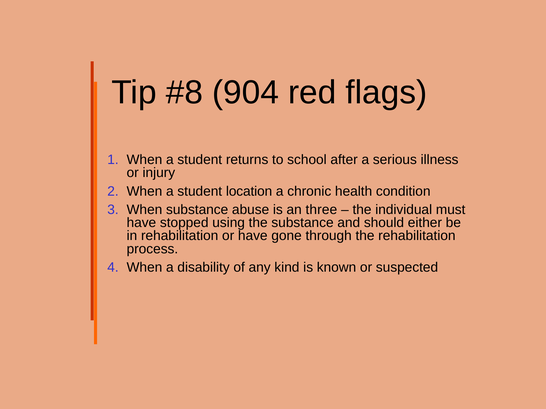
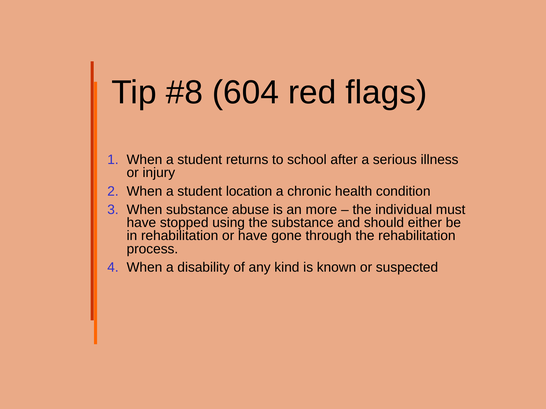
904: 904 -> 604
three: three -> more
